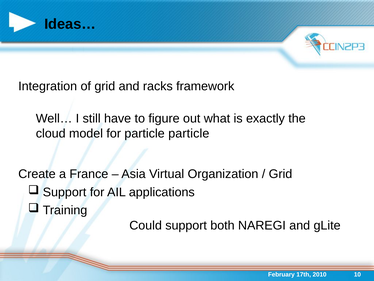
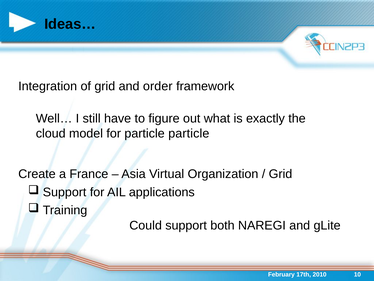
racks: racks -> order
